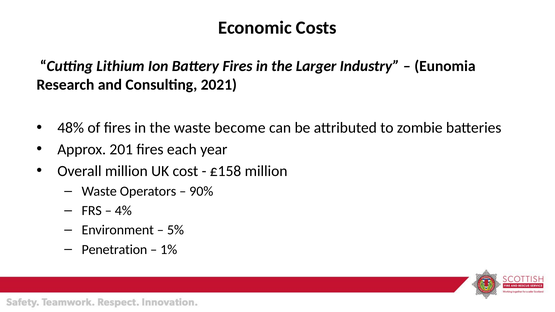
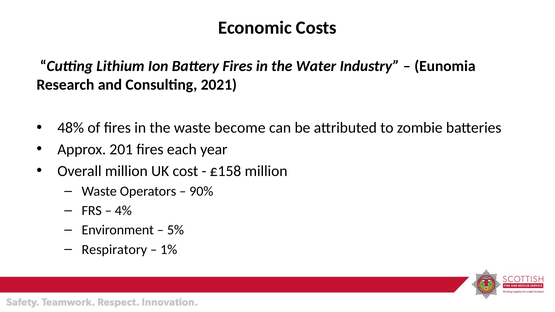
Larger: Larger -> Water
Penetration: Penetration -> Respiratory
